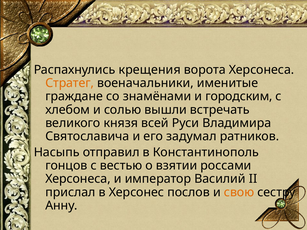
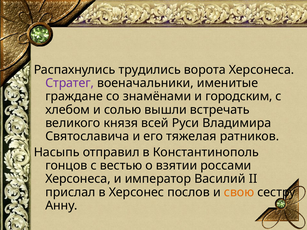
крещения: крещения -> трудились
Стратег colour: orange -> purple
задумал: задумал -> тяжелая
